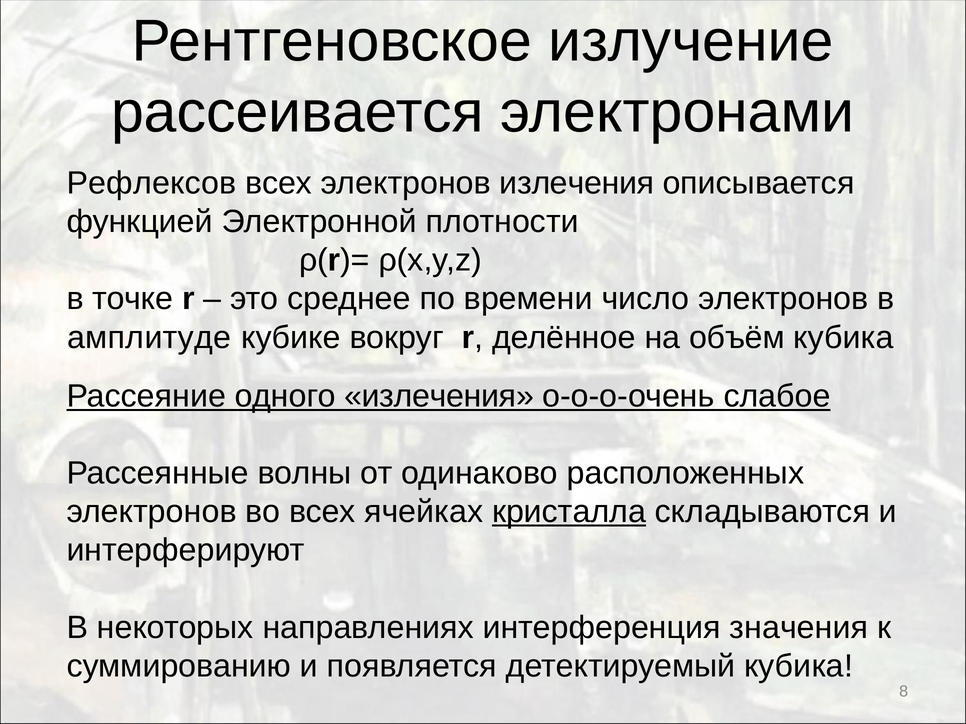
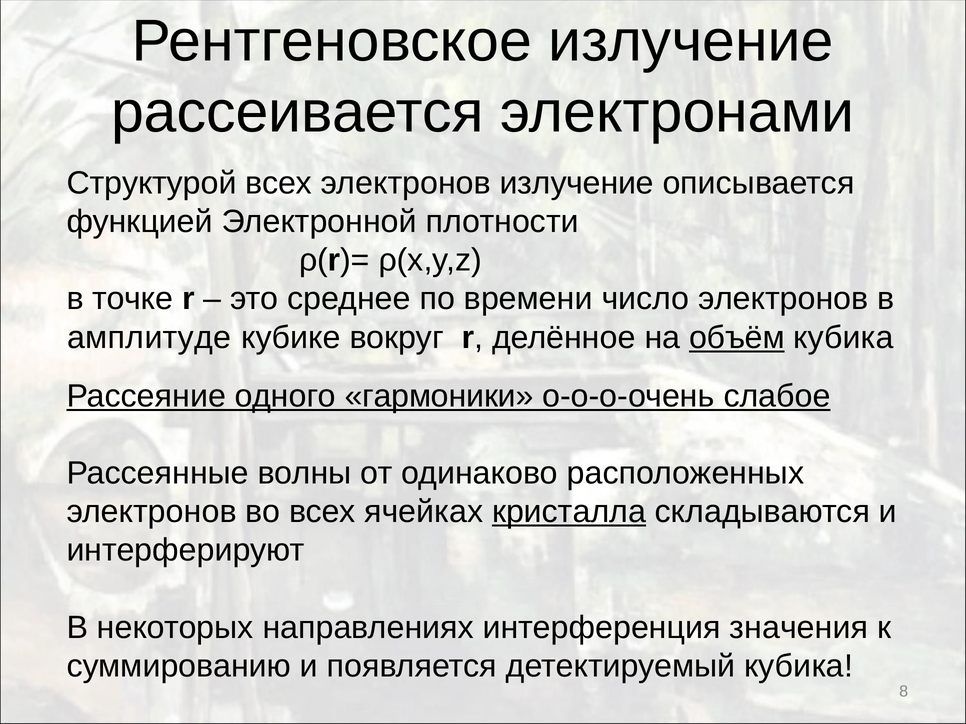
Рефлексов: Рефлексов -> Структурой
электронов излечения: излечения -> излучение
объём underline: none -> present
одного излечения: излечения -> гармоники
